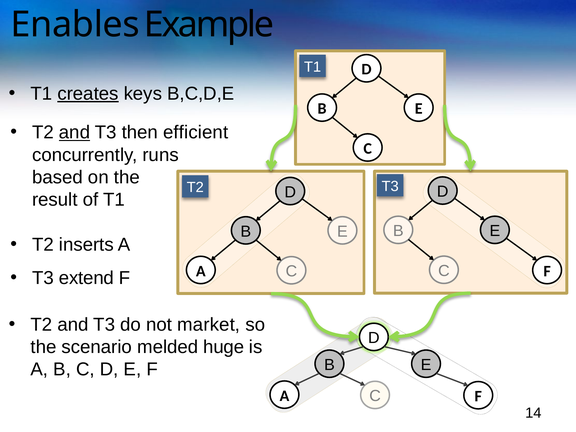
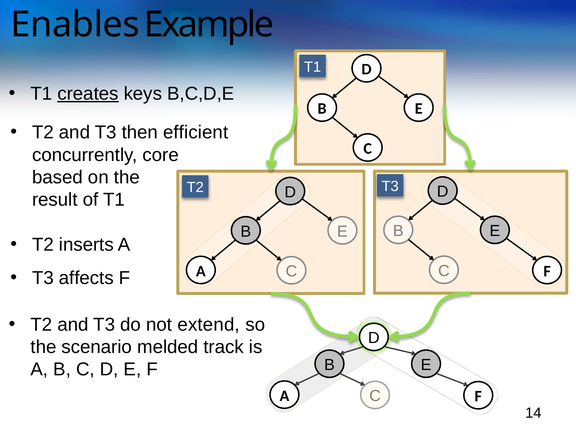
and at (74, 132) underline: present -> none
runs: runs -> core
extend: extend -> affects
market: market -> extend
huge: huge -> track
